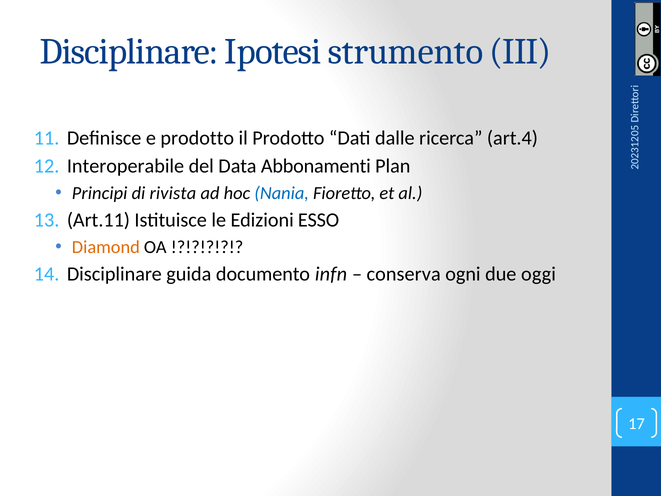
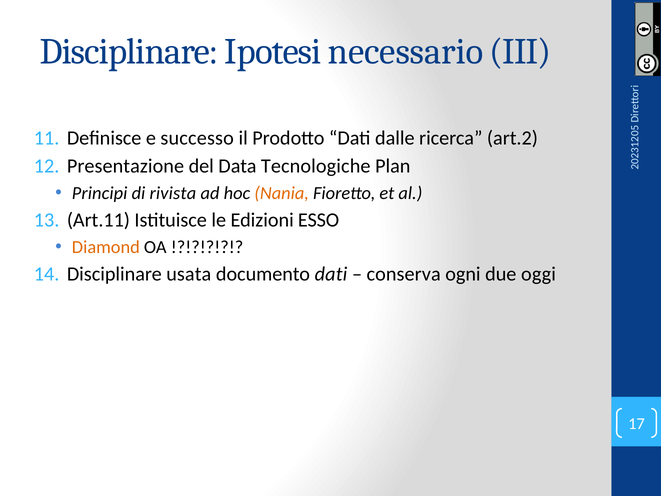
strumento: strumento -> necessario
e prodotto: prodotto -> successo
art.4: art.4 -> art.2
Interoperabile: Interoperabile -> Presentazione
Abbonamenti: Abbonamenti -> Tecnologiche
Nania colour: blue -> orange
guida: guida -> usata
documento infn: infn -> dati
